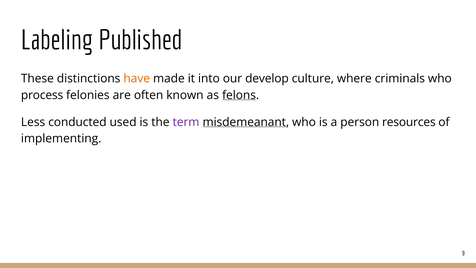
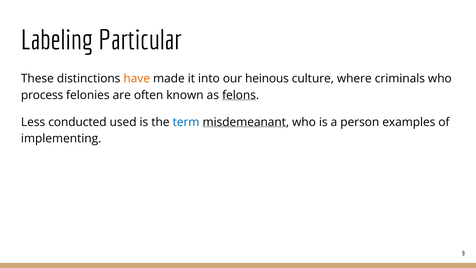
Published: Published -> Particular
develop: develop -> heinous
term colour: purple -> blue
resources: resources -> examples
